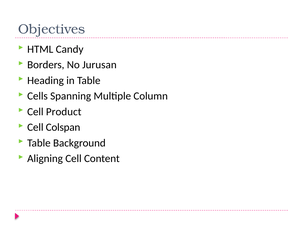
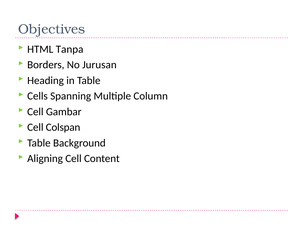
Candy: Candy -> Tanpa
Product: Product -> Gambar
